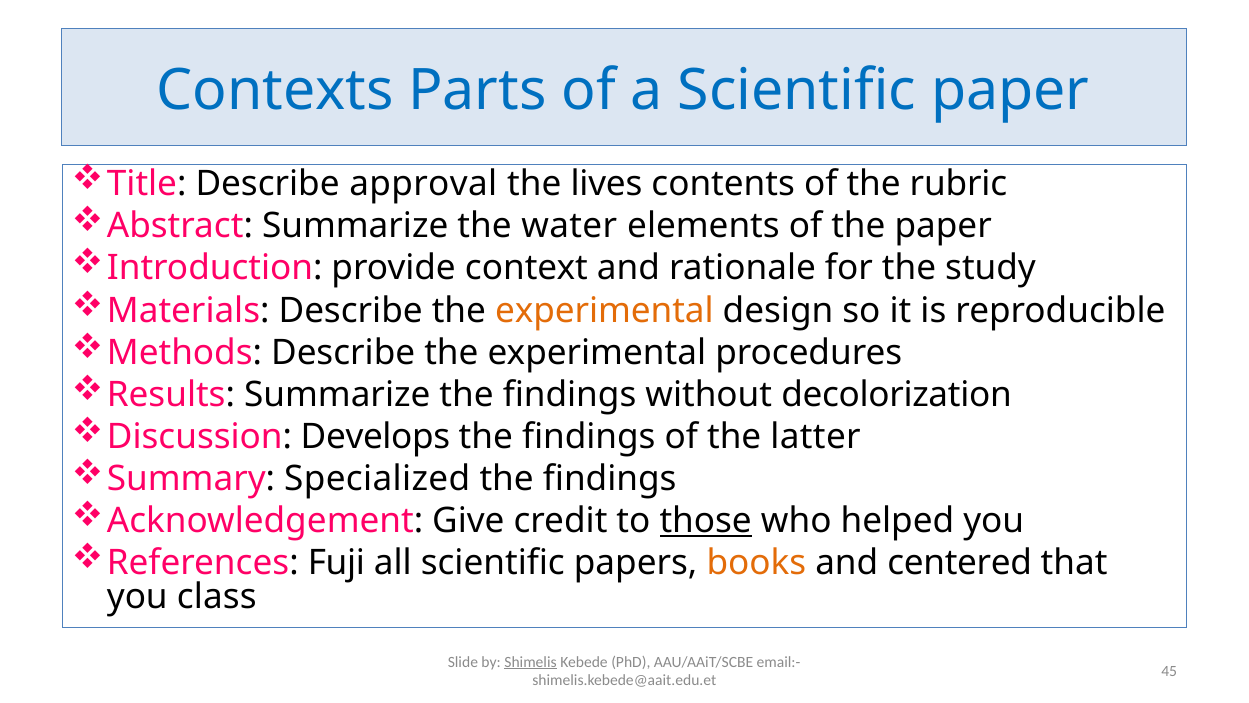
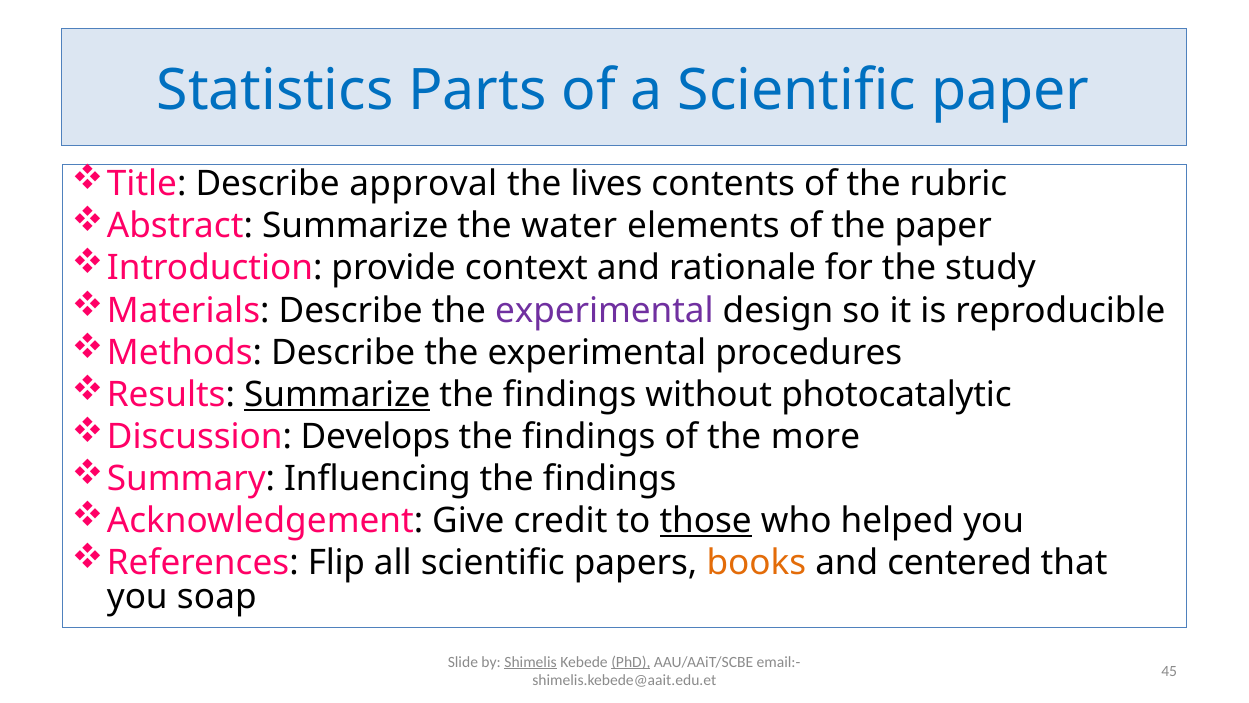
Contexts: Contexts -> Statistics
experimental at (604, 310) colour: orange -> purple
Summarize at (337, 394) underline: none -> present
decolorization: decolorization -> photocatalytic
latter: latter -> more
Specialized: Specialized -> Influencing
Fuji: Fuji -> Flip
class: class -> soap
PhD underline: none -> present
